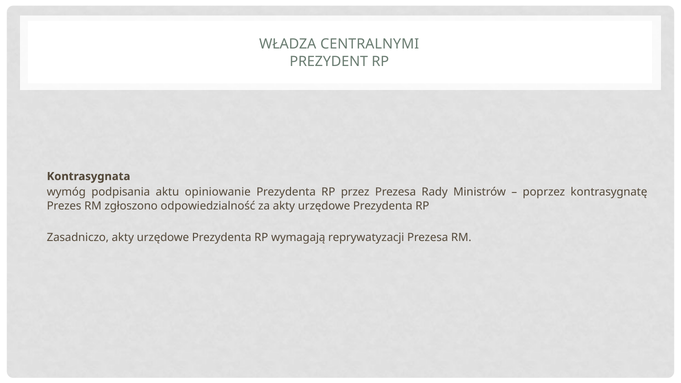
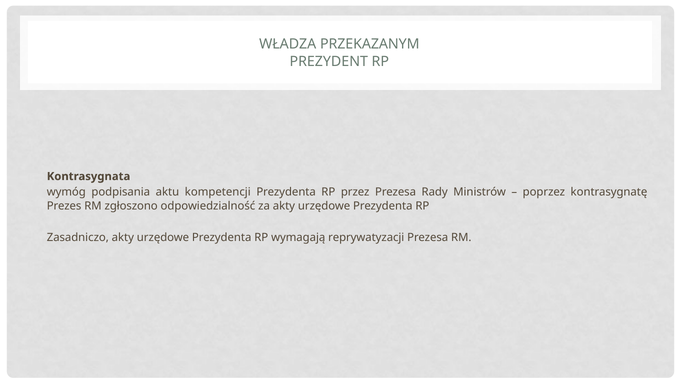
CENTRALNYMI: CENTRALNYMI -> PRZEKAZANYM
opiniowanie: opiniowanie -> kompetencji
